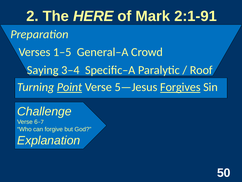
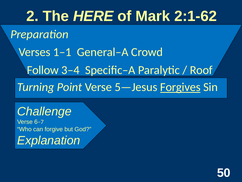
2:1-91: 2:1-91 -> 2:1-62
1–5: 1–5 -> 1–1
Saying: Saying -> Follow
Point underline: present -> none
